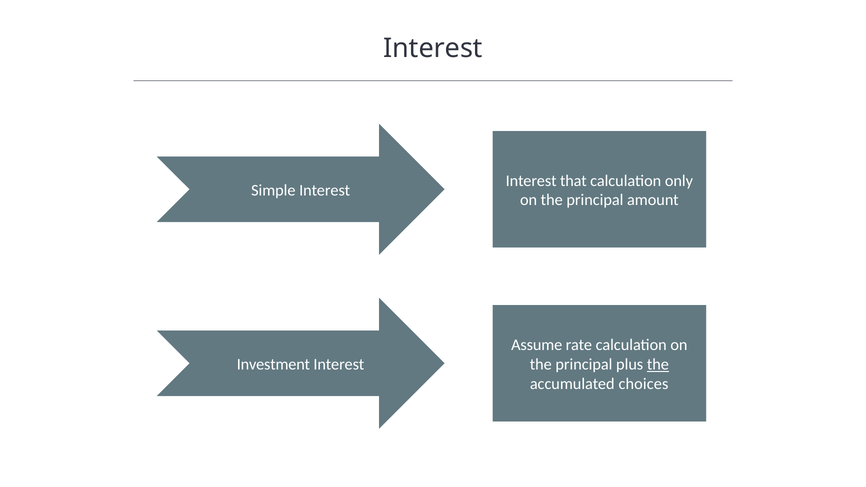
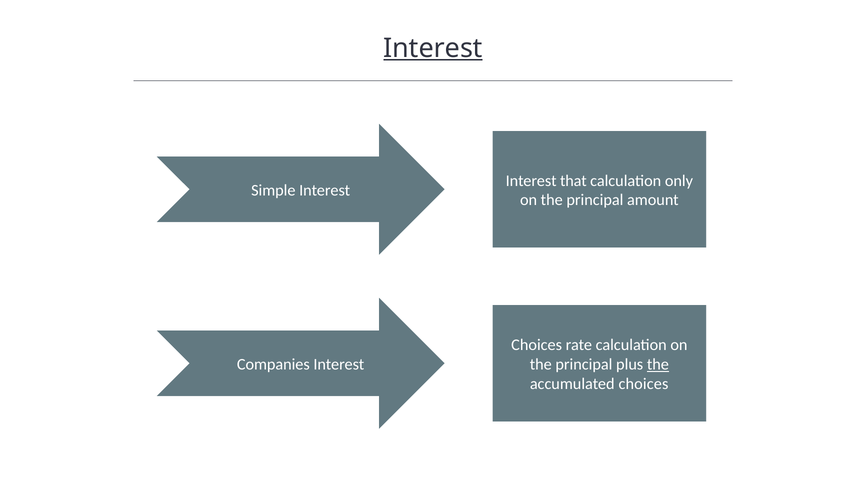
Interest at (433, 48) underline: none -> present
Assume at (537, 345): Assume -> Choices
Investment: Investment -> Companies
